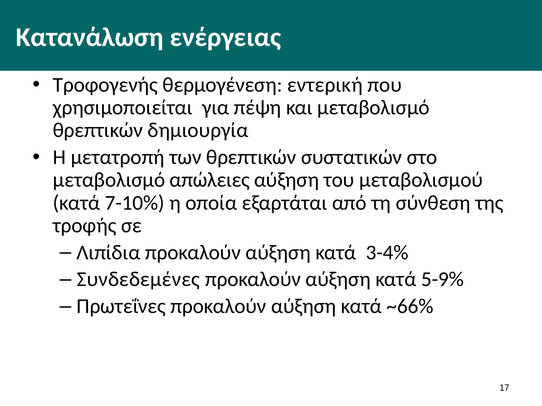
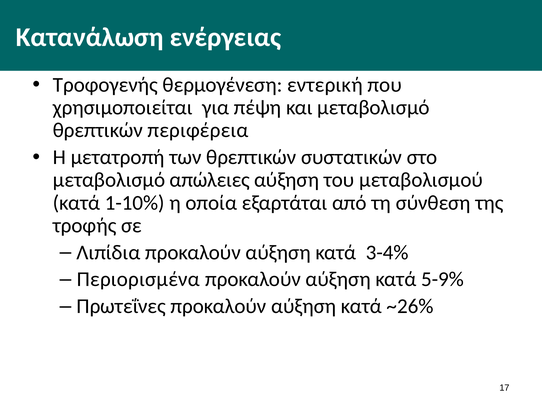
δημιουργία: δημιουργία -> περιφέρεια
7-10%: 7-10% -> 1-10%
Συνδεδεμένες: Συνδεδεμένες -> Περιορισμένα
~66%: ~66% -> ~26%
